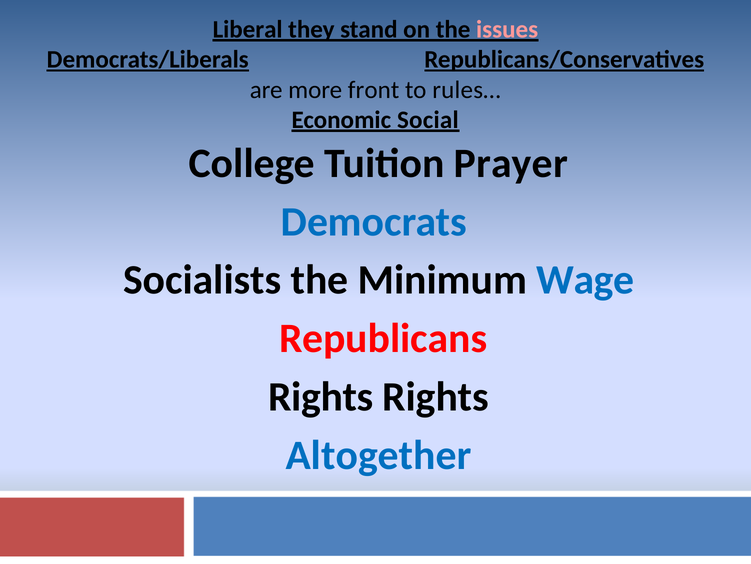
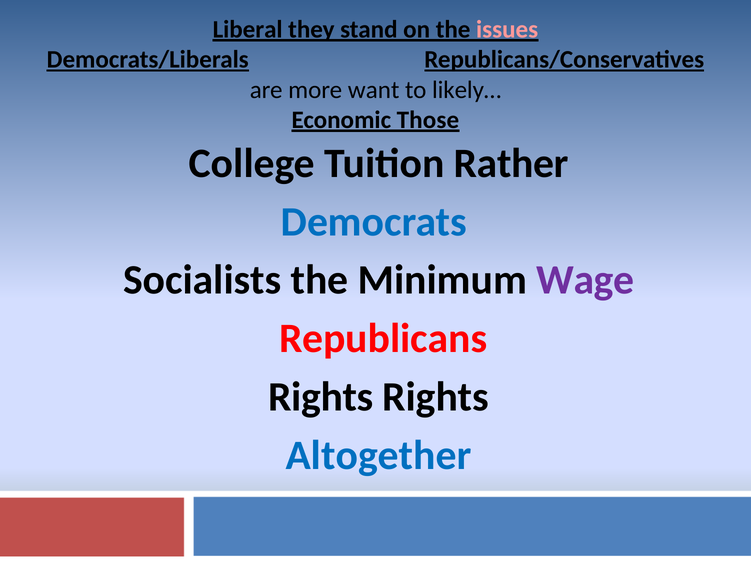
front: front -> want
rules…: rules… -> likely…
Social: Social -> Those
Prayer: Prayer -> Rather
Wage colour: blue -> purple
